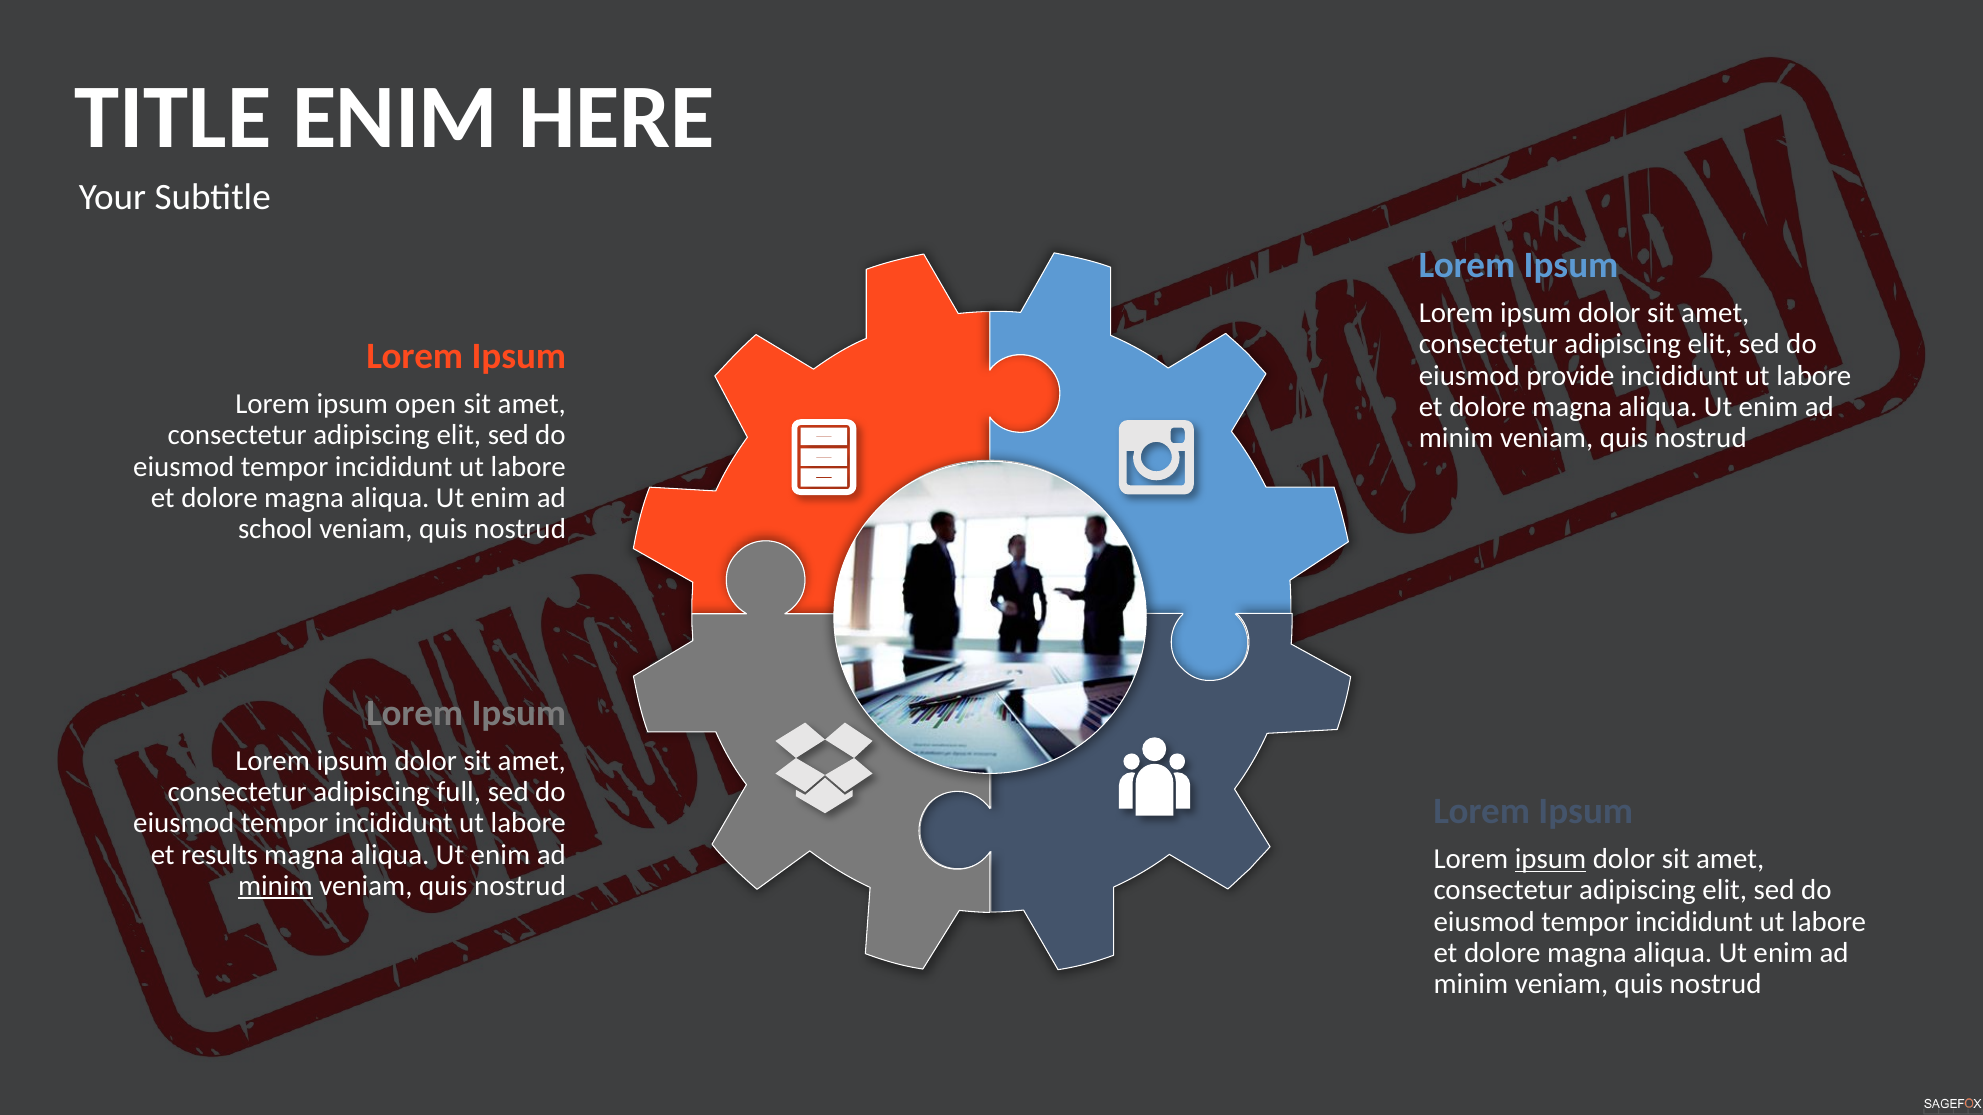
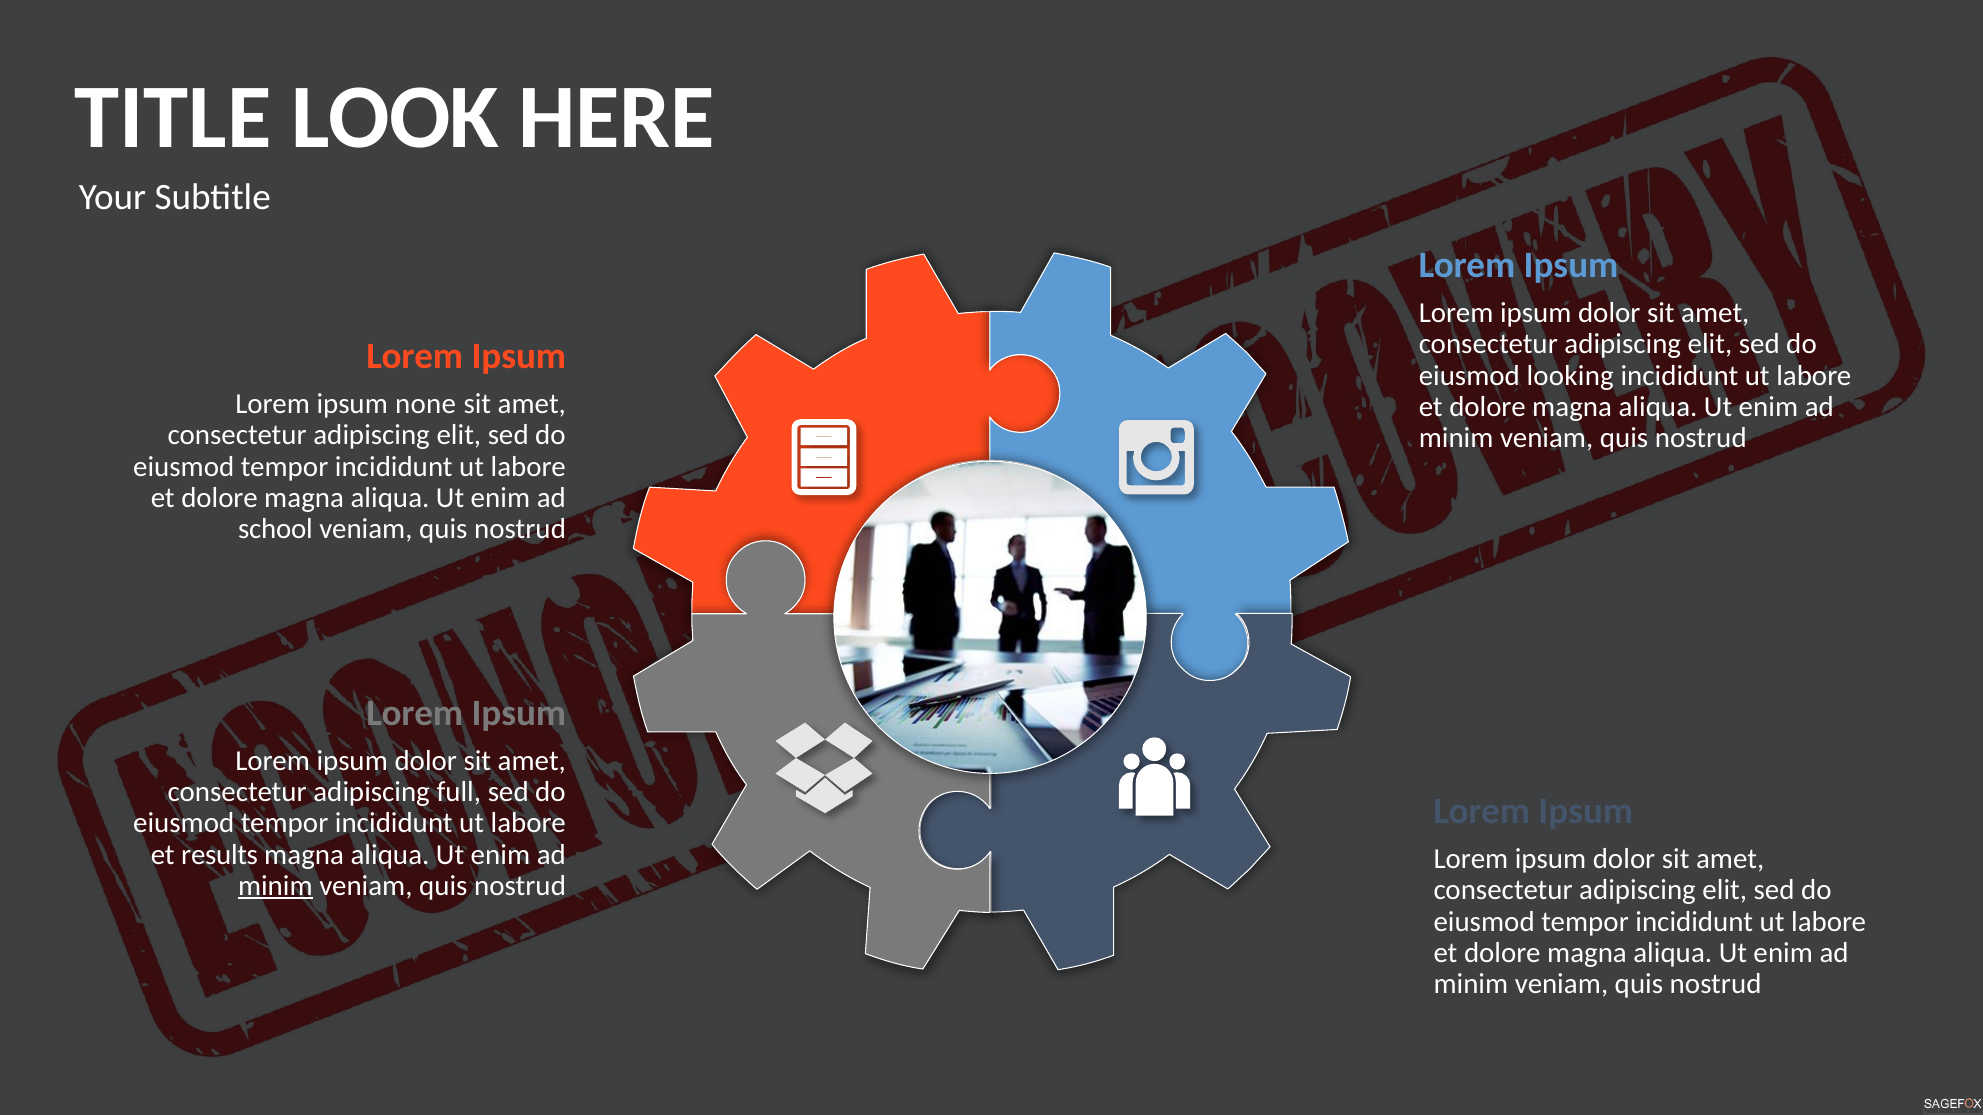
TITLE ENIM: ENIM -> LOOK
provide: provide -> looking
open: open -> none
ipsum at (1551, 859) underline: present -> none
